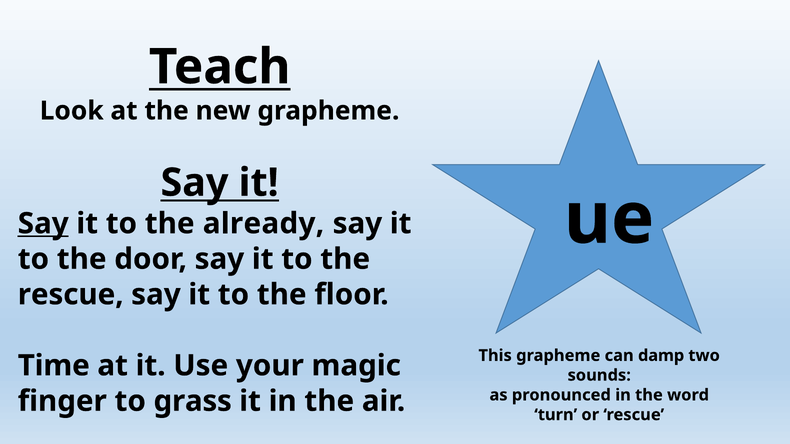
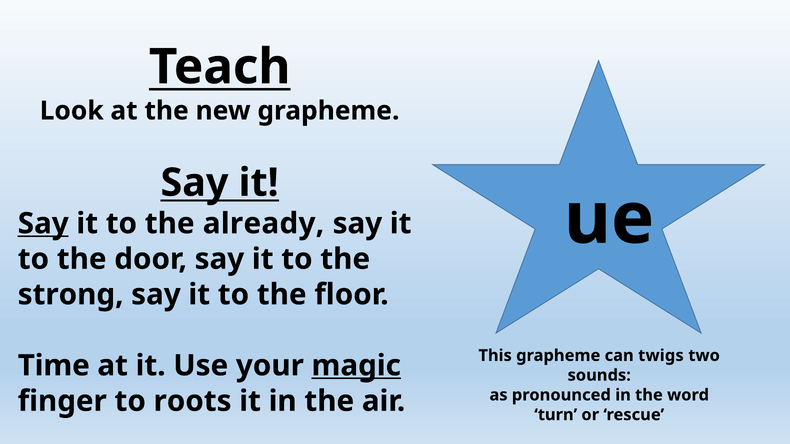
rescue at (71, 295): rescue -> strong
damp: damp -> twigs
magic underline: none -> present
grass: grass -> roots
